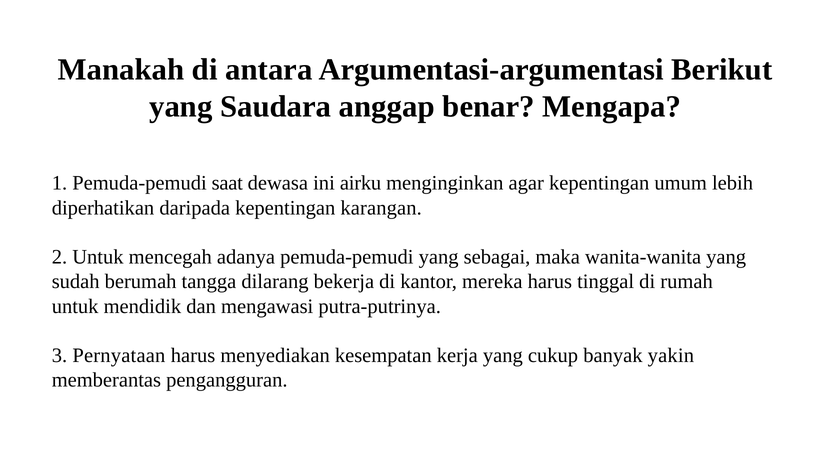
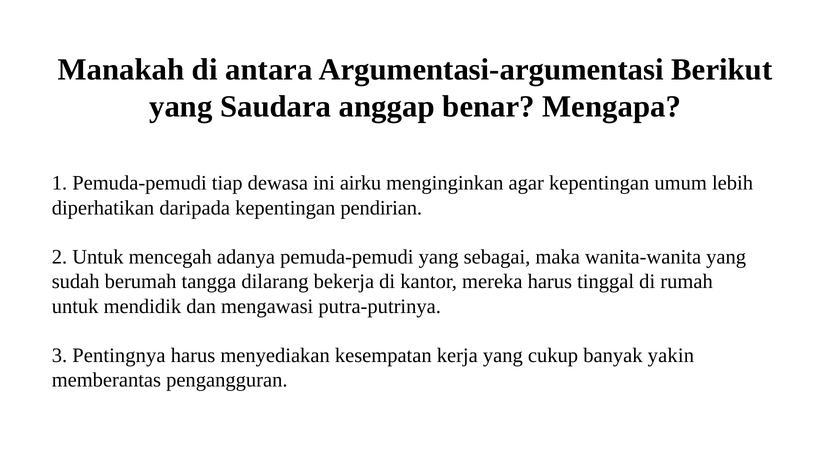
saat: saat -> tiap
karangan: karangan -> pendirian
Pernyataan: Pernyataan -> Pentingnya
